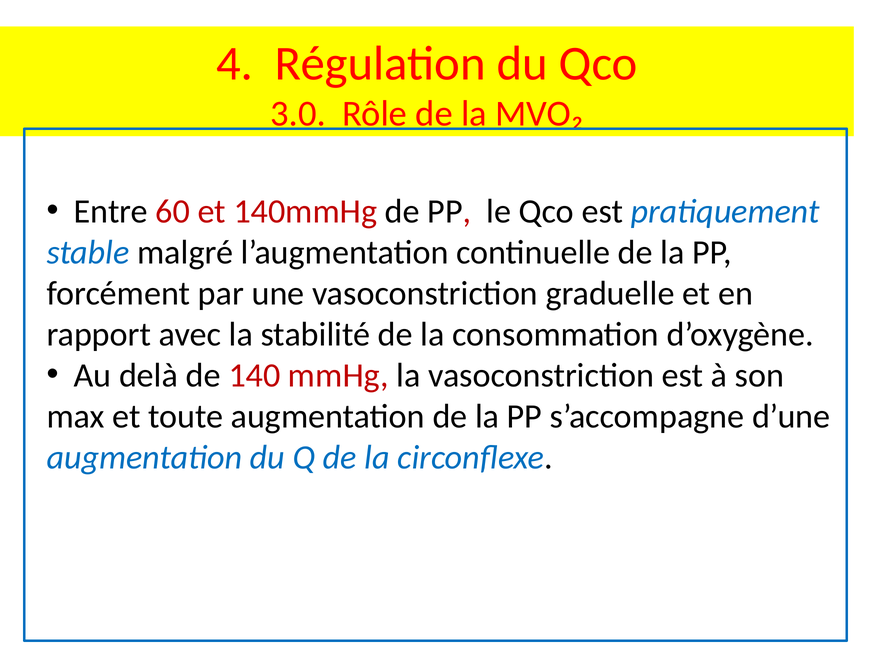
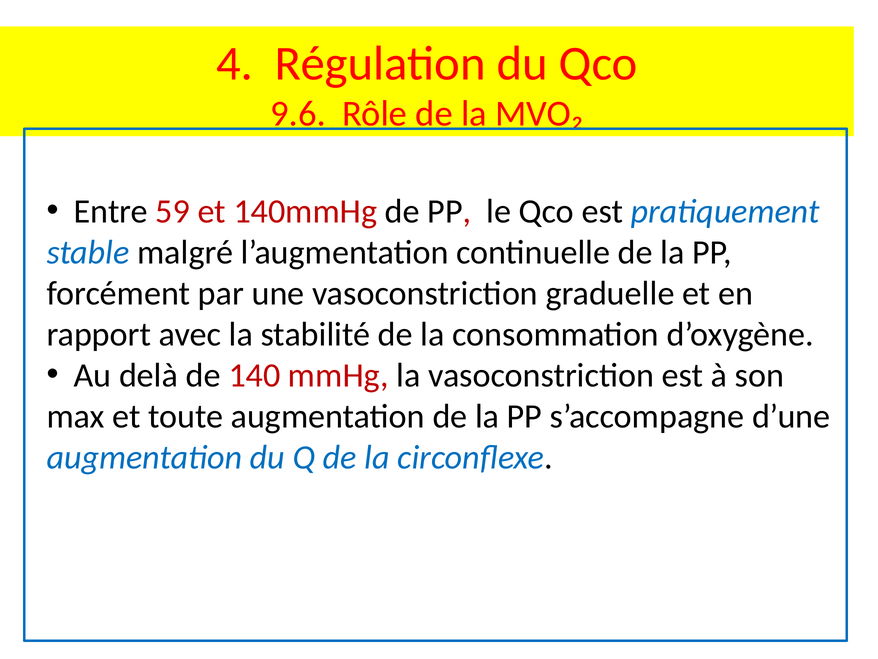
3.0: 3.0 -> 9.6
60: 60 -> 59
